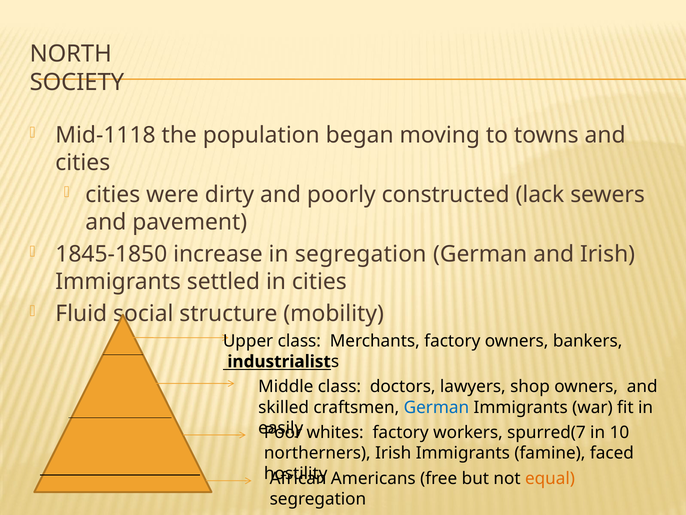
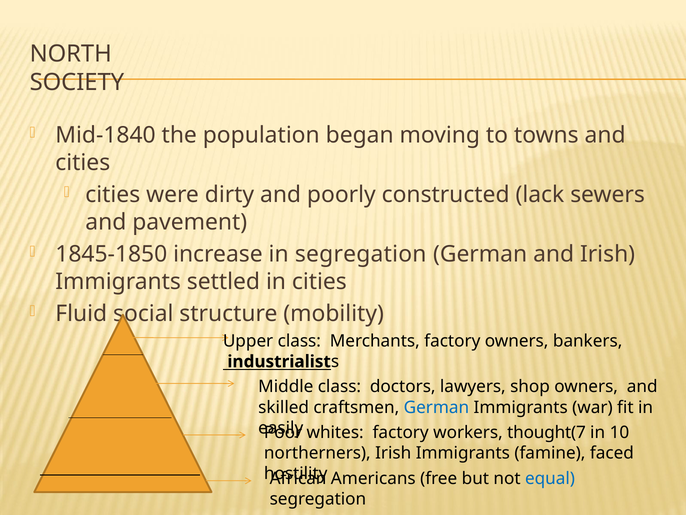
Mid-1118: Mid-1118 -> Mid-1840
spurred(7: spurred(7 -> thought(7
equal colour: orange -> blue
